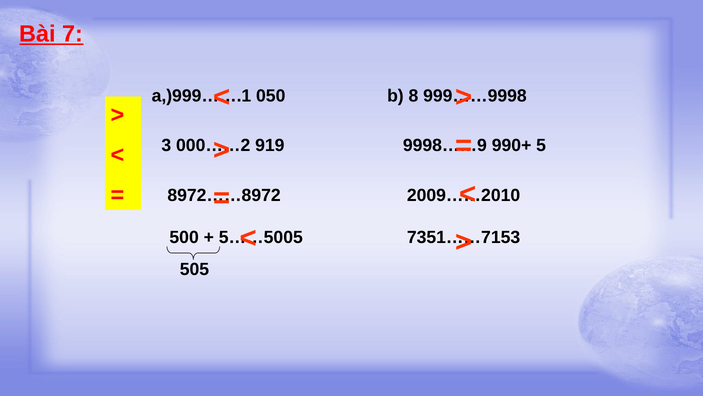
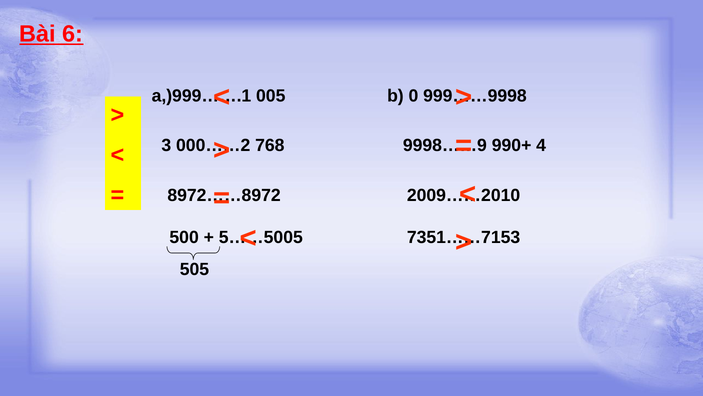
7: 7 -> 6
050: 050 -> 005
8: 8 -> 0
919: 919 -> 768
5: 5 -> 4
